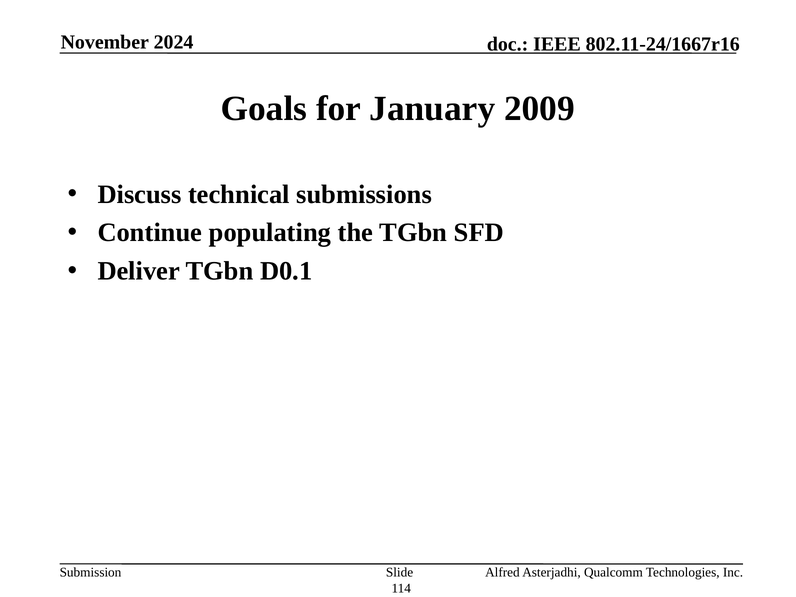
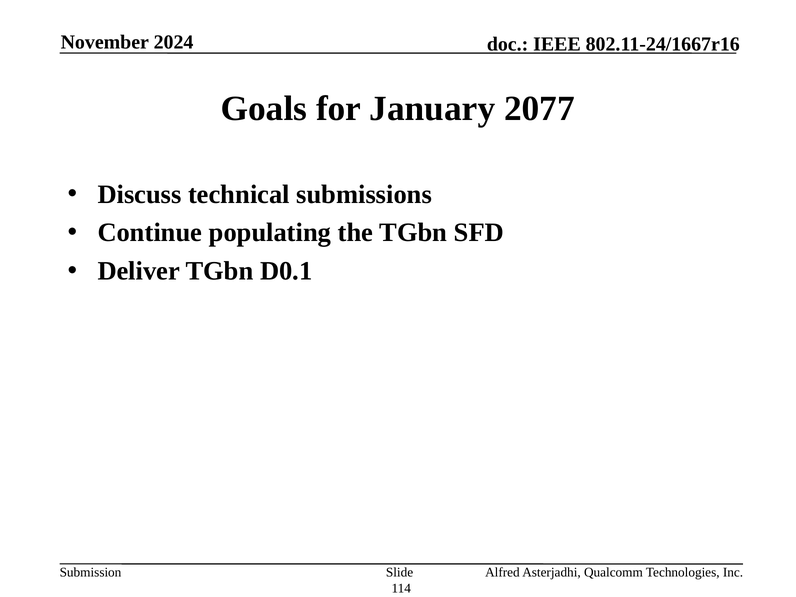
2009: 2009 -> 2077
